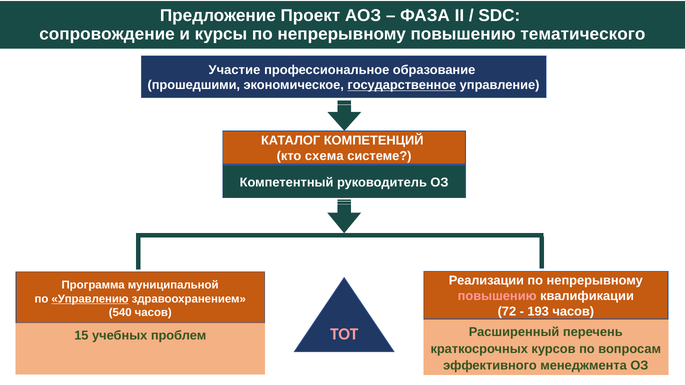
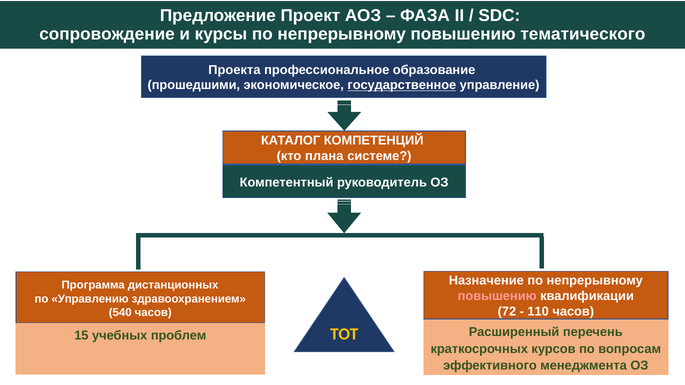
Участие: Участие -> Проекта
схема: схема -> плана
Реализации: Реализации -> Назначение
муниципальной: муниципальной -> дистанционных
Управлению underline: present -> none
193: 193 -> 110
TOT colour: pink -> yellow
